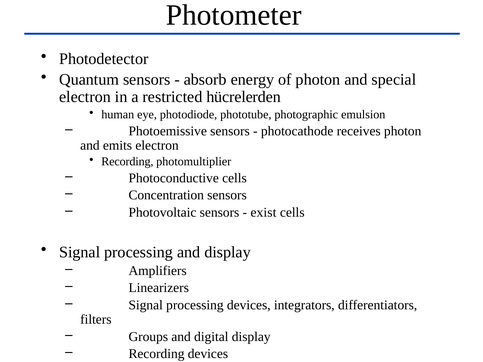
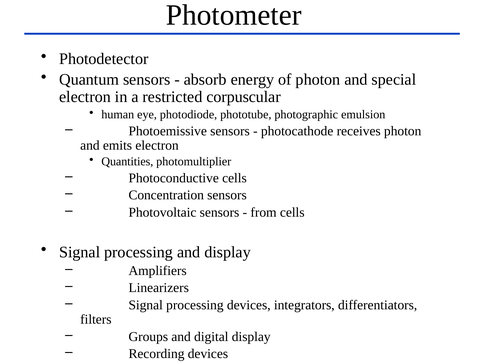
hücrelerden: hücrelerden -> corpuscular
Recording at (127, 162): Recording -> Quantities
exist: exist -> from
